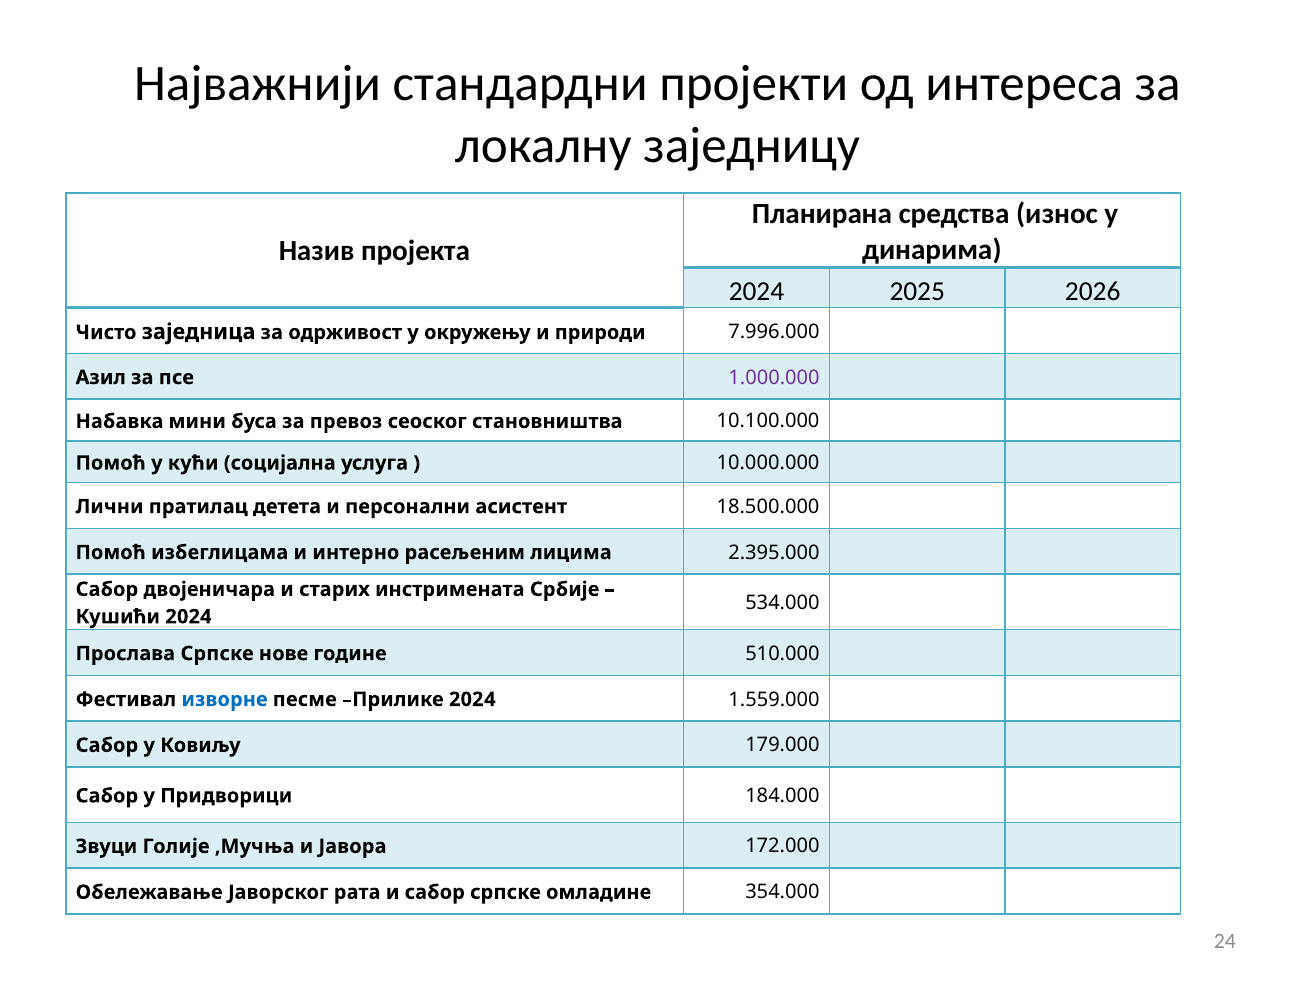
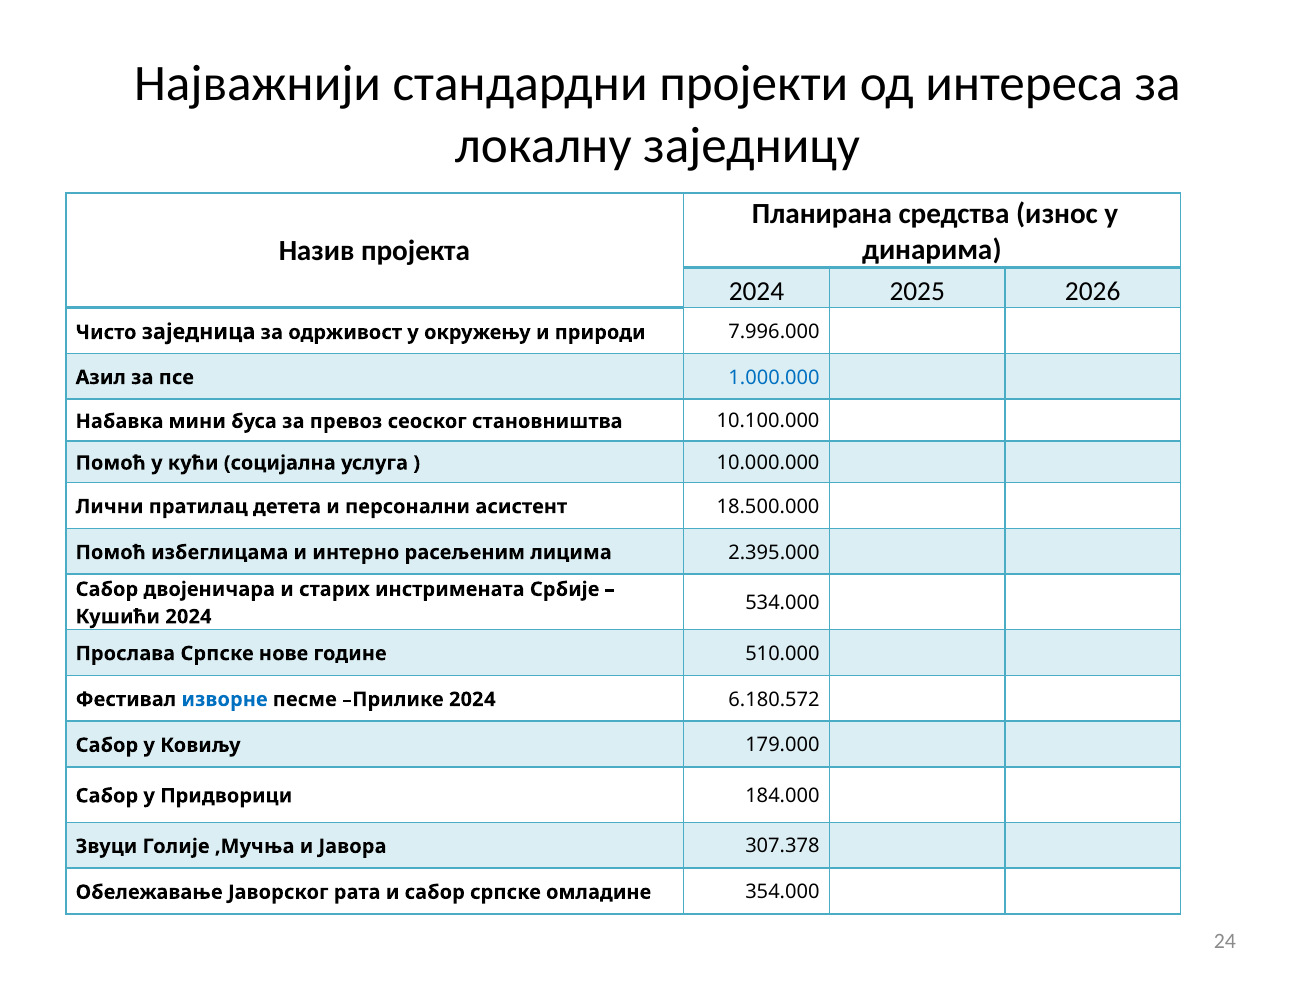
1.000.000 colour: purple -> blue
1.559.000: 1.559.000 -> 6.180.572
172.000: 172.000 -> 307.378
